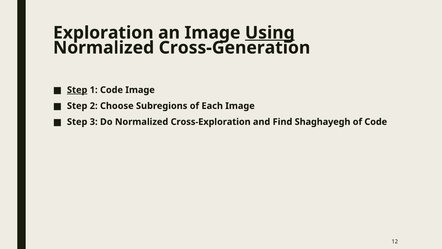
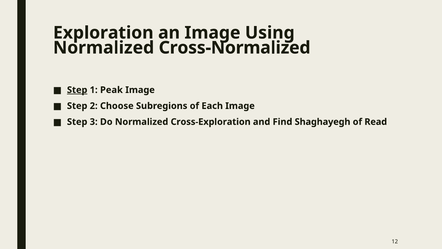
Using underline: present -> none
Cross-Generation: Cross-Generation -> Cross-Normalized
1 Code: Code -> Peak
of Code: Code -> Read
